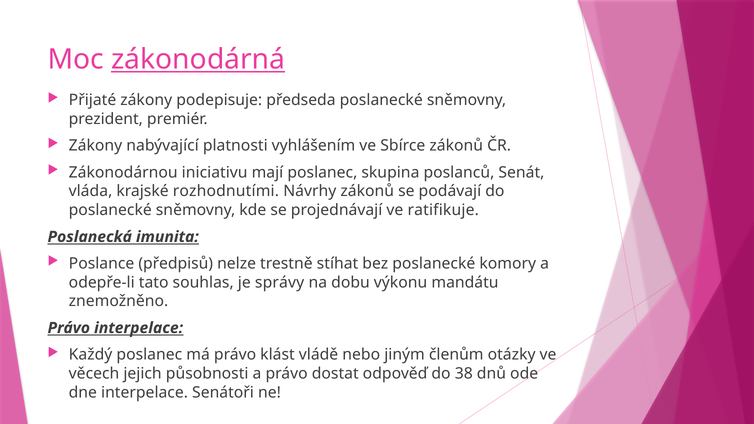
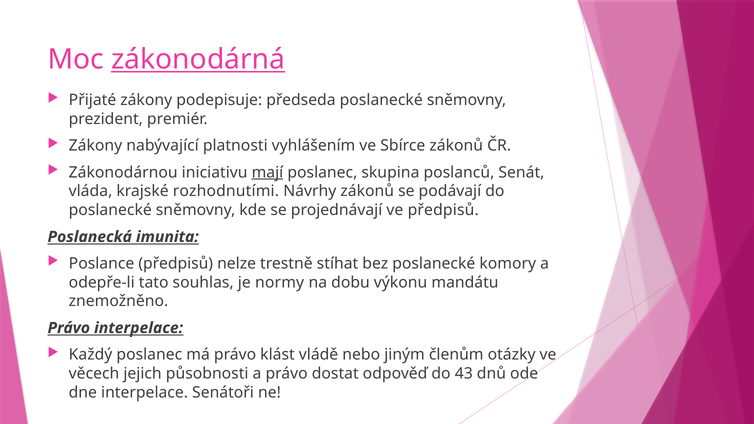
mají underline: none -> present
ve ratifikuje: ratifikuje -> předpisů
správy: správy -> normy
38: 38 -> 43
